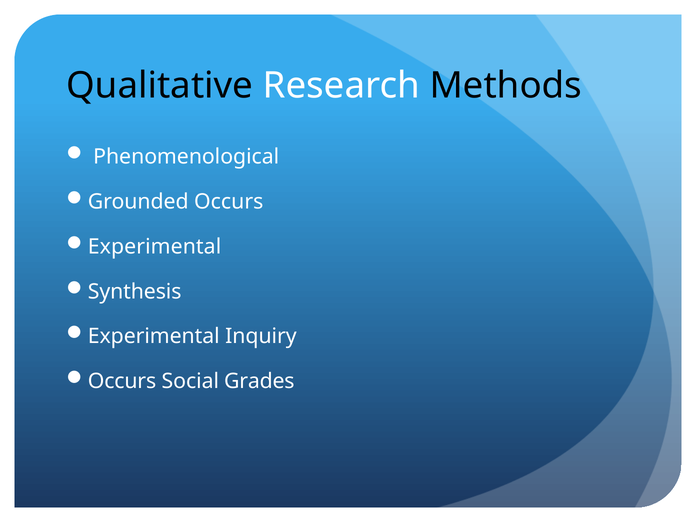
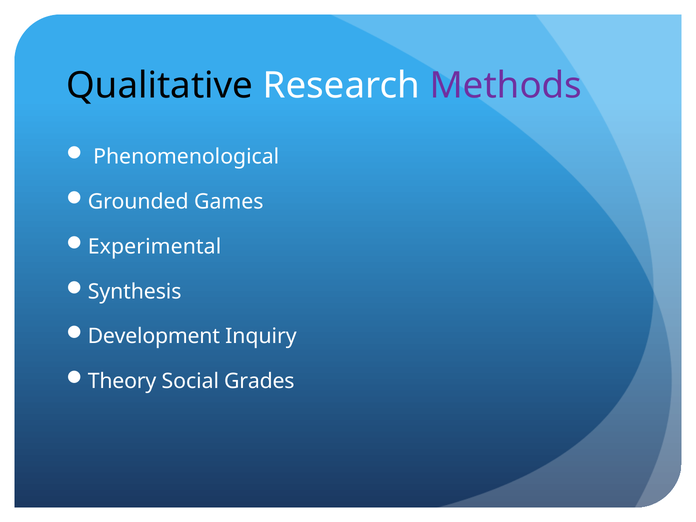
Methods colour: black -> purple
Grounded Occurs: Occurs -> Games
Experimental at (154, 336): Experimental -> Development
Occurs at (122, 381): Occurs -> Theory
